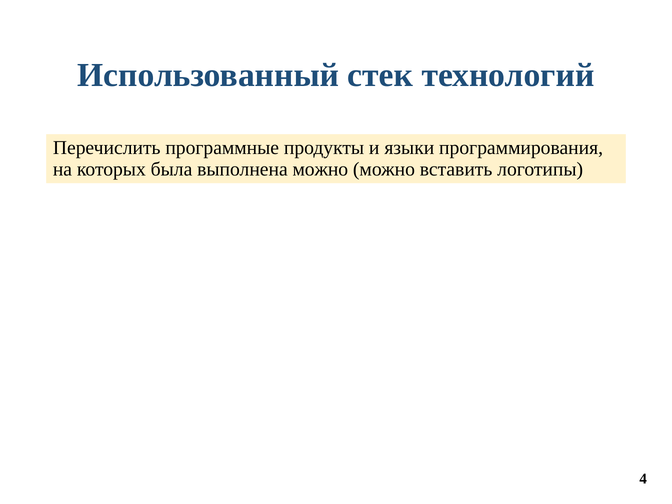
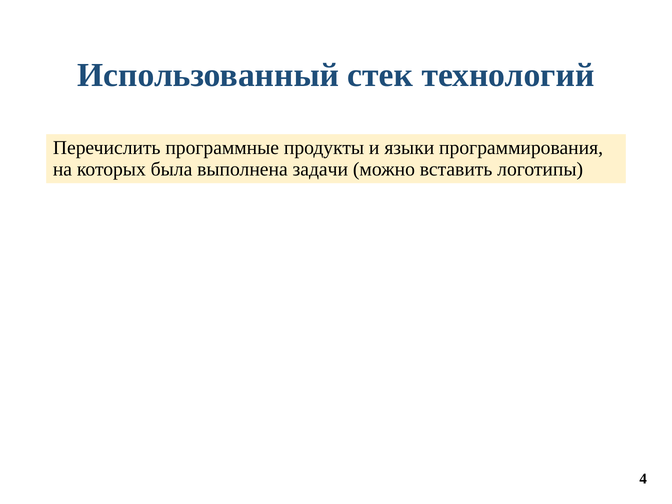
выполнена можно: можно -> задачи
